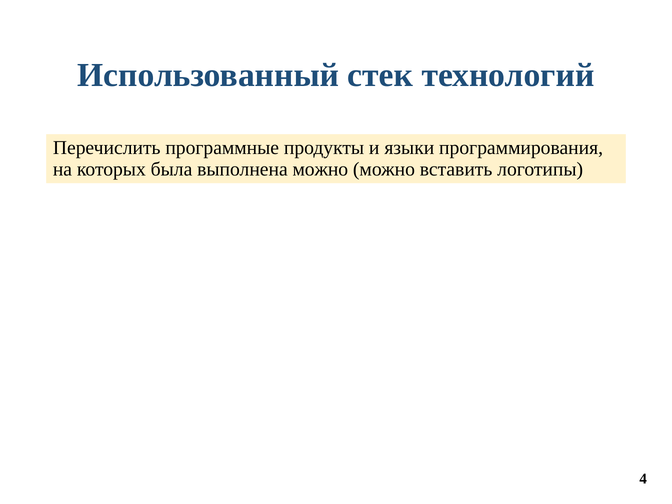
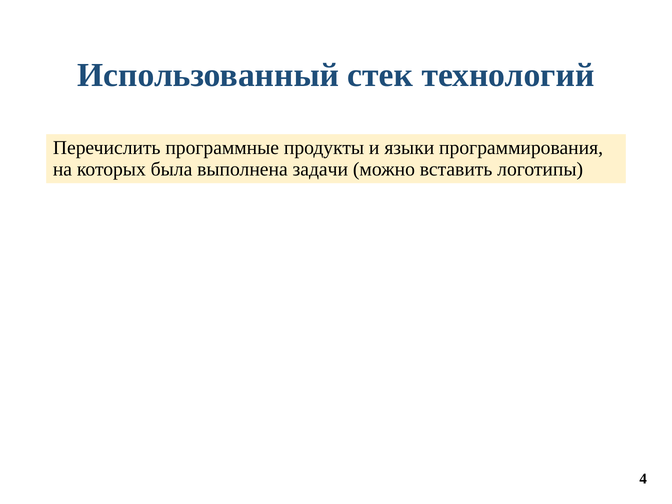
выполнена можно: можно -> задачи
